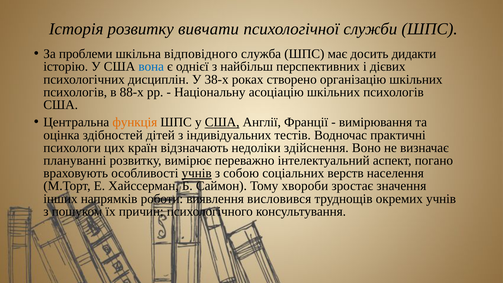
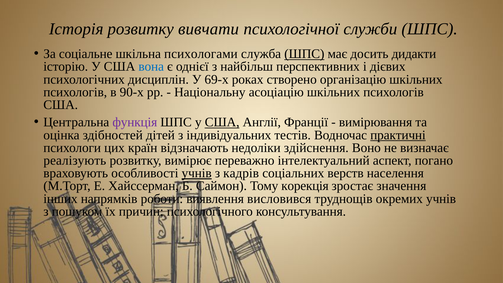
проблеми: проблеми -> соціальне
відповідного: відповідного -> психологами
ШПС at (304, 54) underline: none -> present
38-х: 38-х -> 69-х
88-х: 88-х -> 90-х
функція colour: orange -> purple
практичні underline: none -> present
плануванні: плануванні -> реалізують
собою: собою -> кадрів
хвороби: хвороби -> корекція
